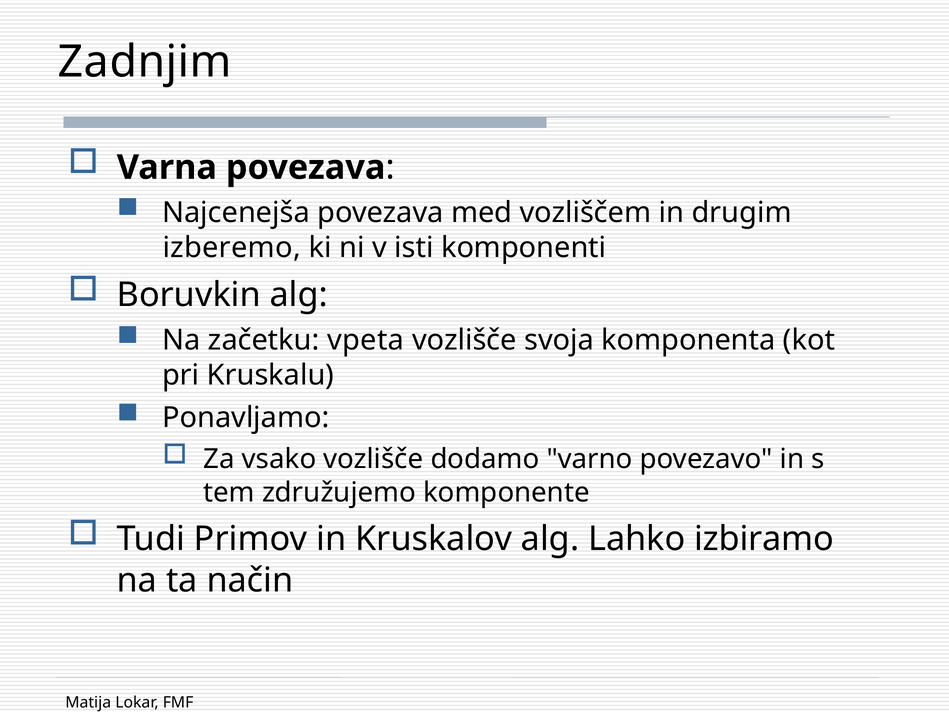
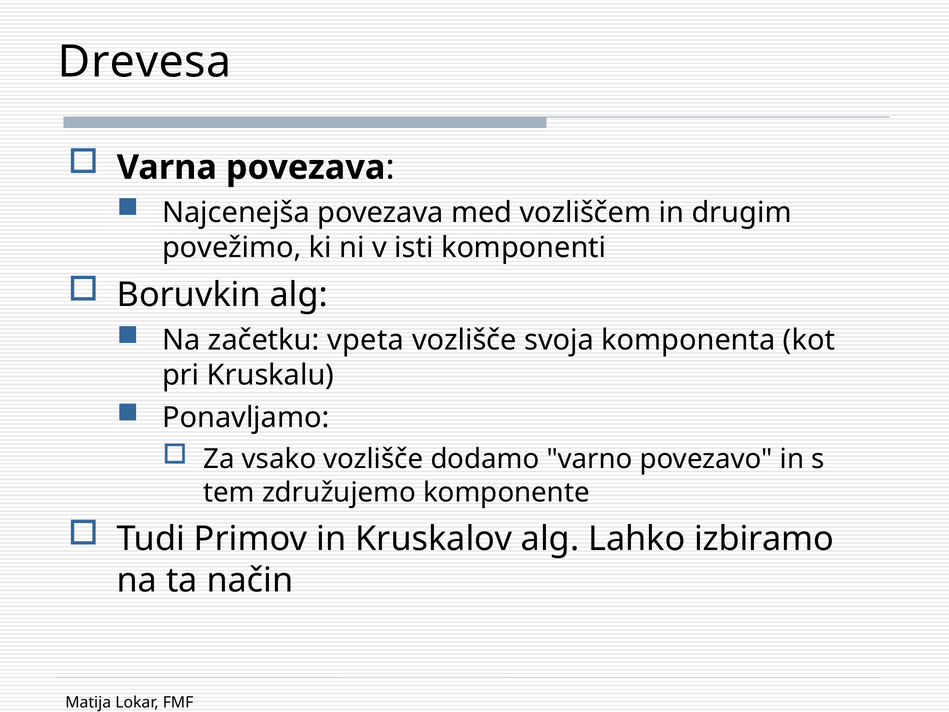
Zadnjim: Zadnjim -> Drevesa
izberemo: izberemo -> povežimo
